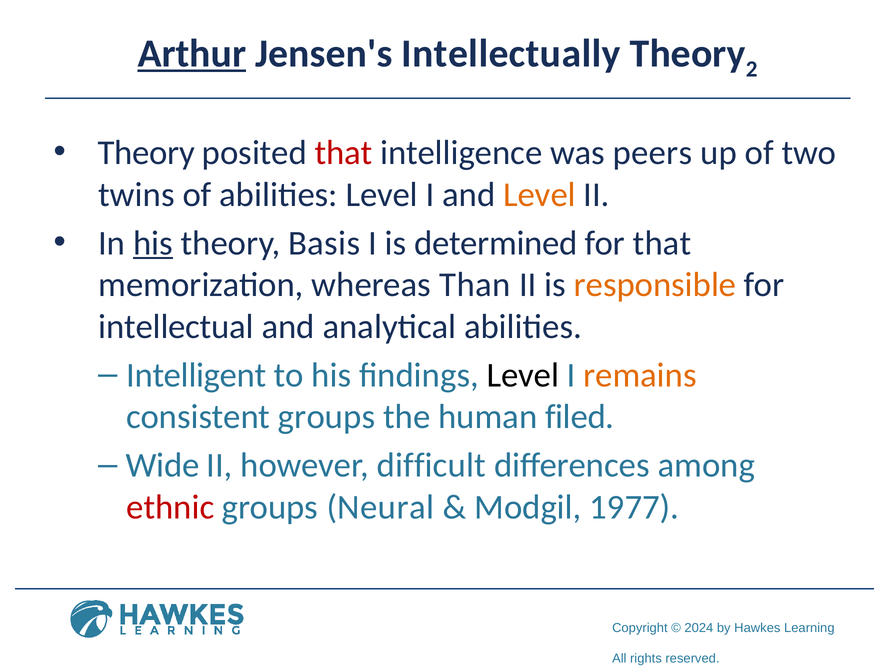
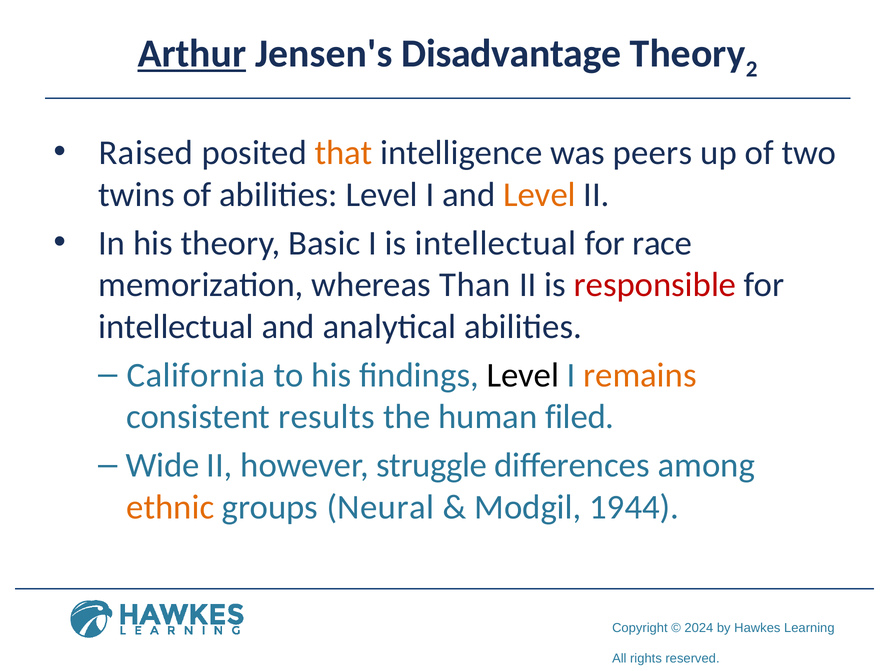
Intellectually: Intellectually -> Disadvantage
Theory at (146, 153): Theory -> Raised
that at (344, 153) colour: red -> orange
his at (153, 243) underline: present -> none
Basis: Basis -> Basic
is determined: determined -> intellectual
for that: that -> race
responsible colour: orange -> red
Intelligent: Intelligent -> California
consistent groups: groups -> results
difficult: difficult -> struggle
ethnic colour: red -> orange
1977: 1977 -> 1944
